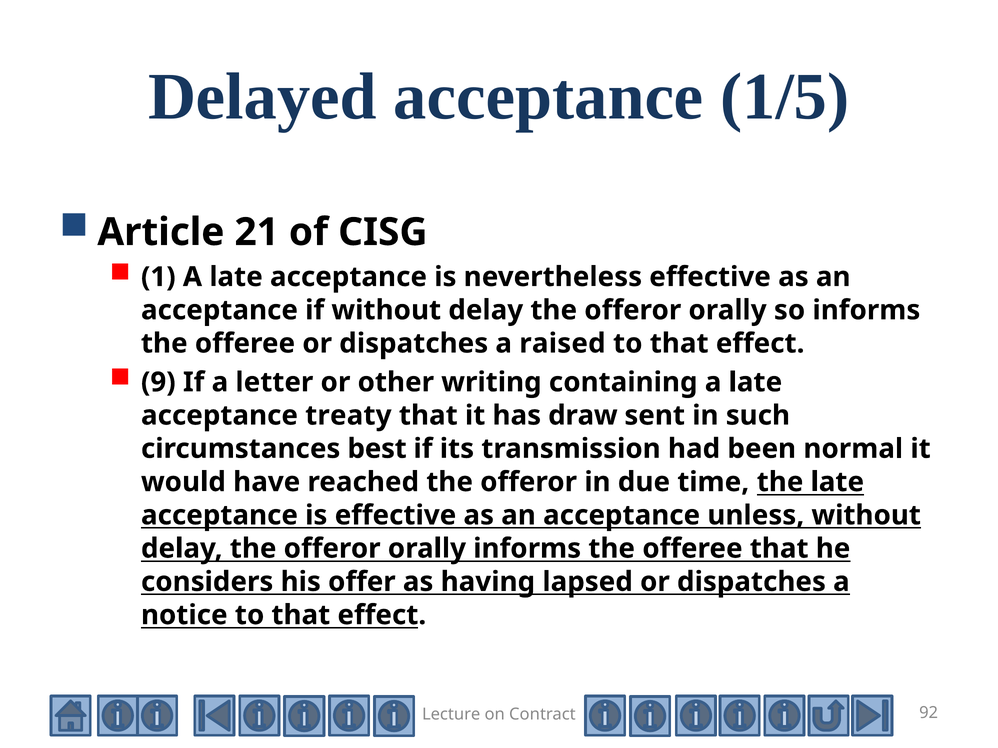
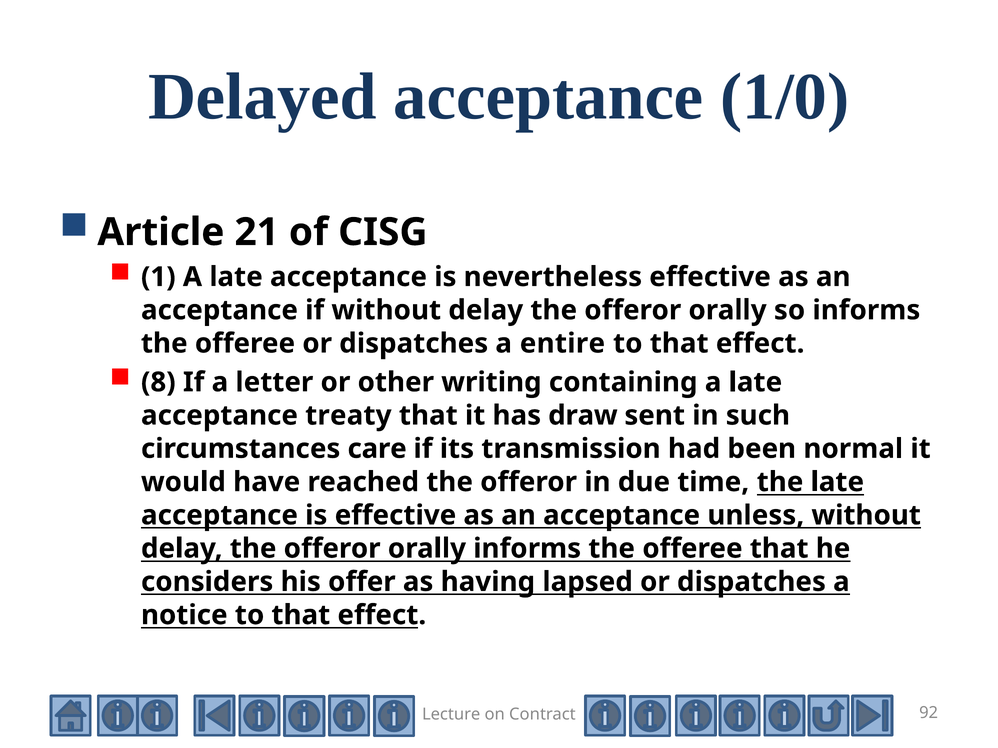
1/5: 1/5 -> 1/0
raised: raised -> entire
9: 9 -> 8
best: best -> care
